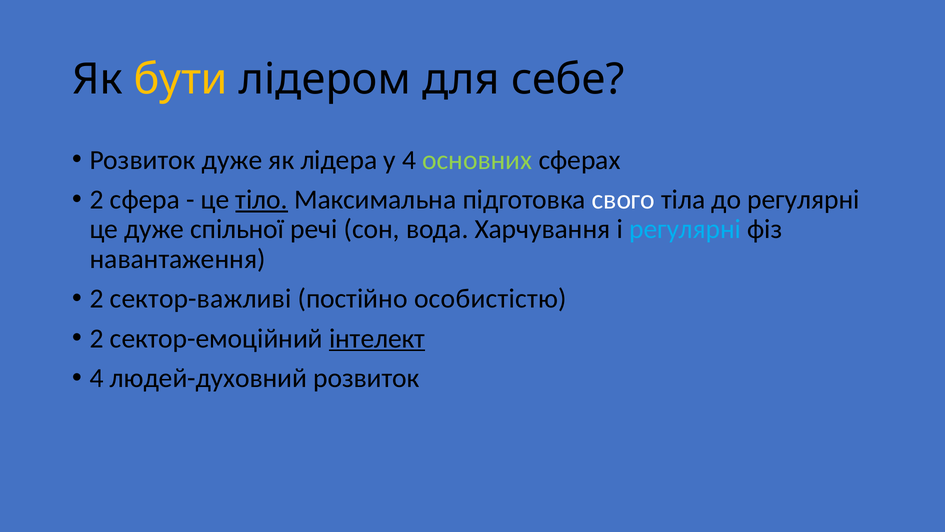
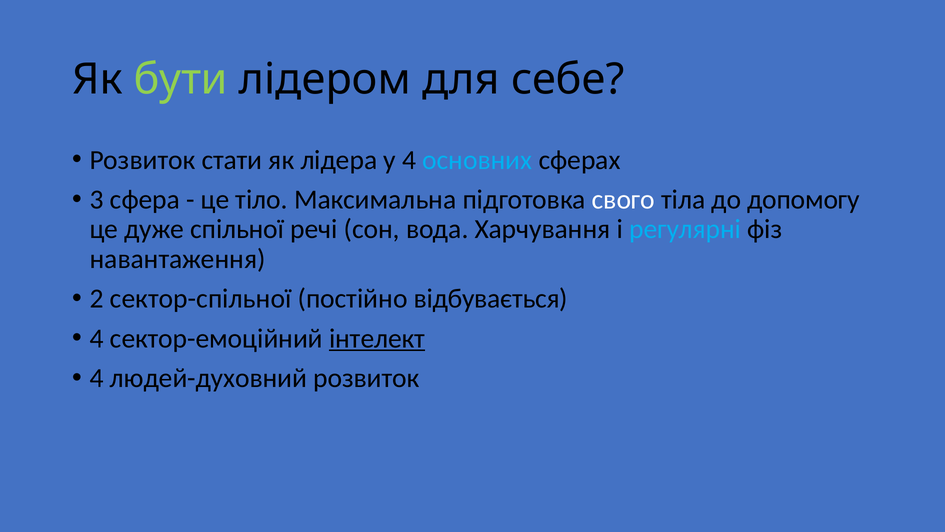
бути colour: yellow -> light green
Розвиток дуже: дуже -> стати
основних colour: light green -> light blue
2 at (97, 199): 2 -> 3
тіло underline: present -> none
до регулярні: регулярні -> допомогу
сектор-важливі: сектор-важливі -> сектор-спільної
особистістю: особистістю -> відбувається
2 at (97, 338): 2 -> 4
